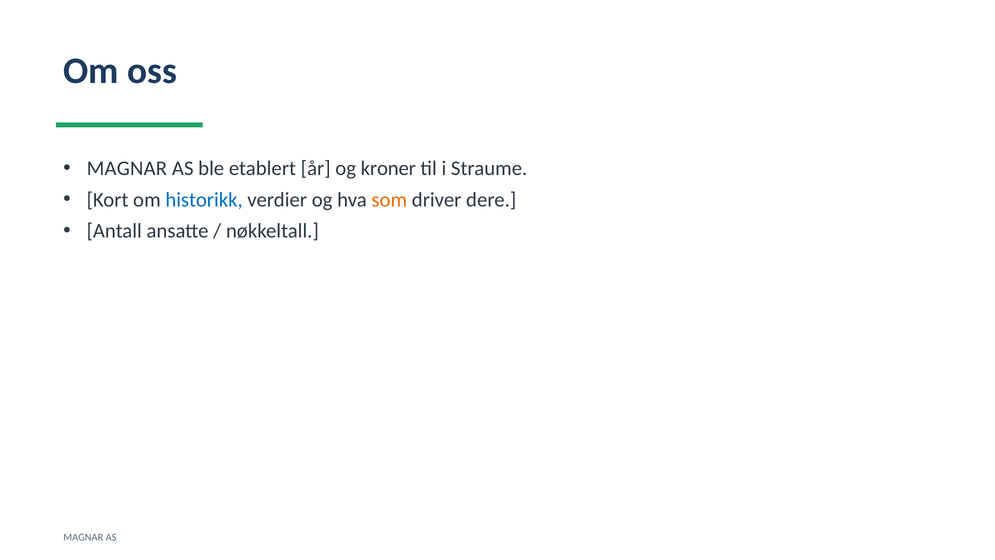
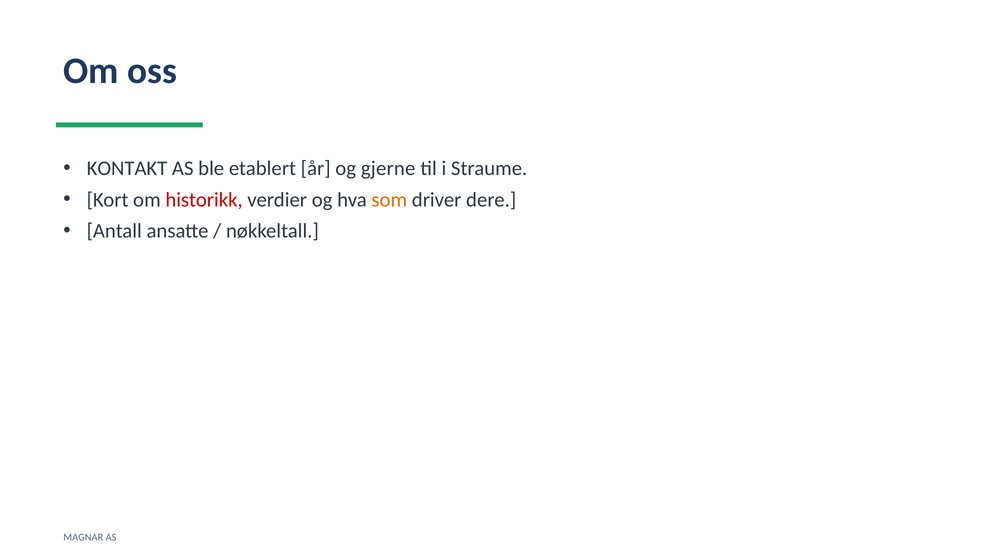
MAGNAR at (127, 169): MAGNAR -> KONTAKT
kroner: kroner -> gjerne
historikk colour: blue -> red
